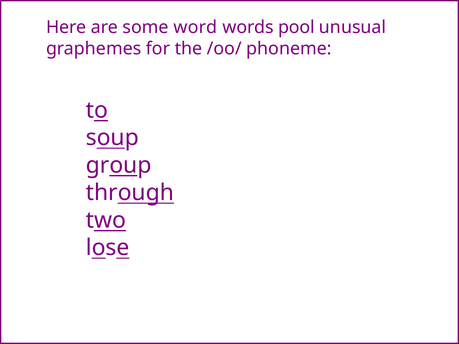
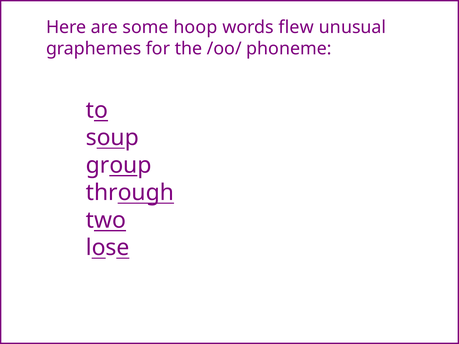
word: word -> hoop
pool: pool -> flew
